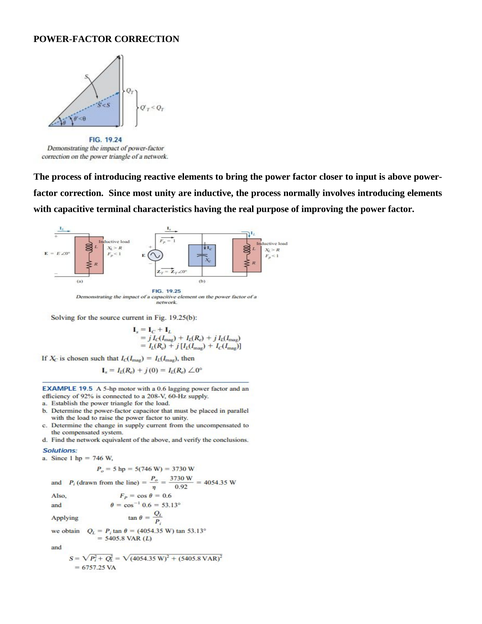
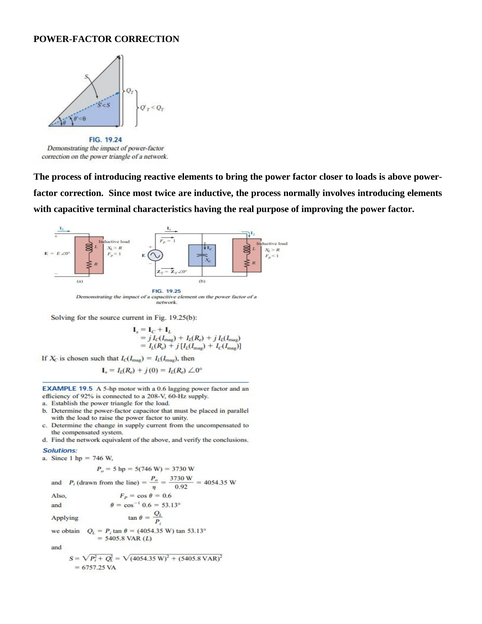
input: input -> loads
unity: unity -> twice
